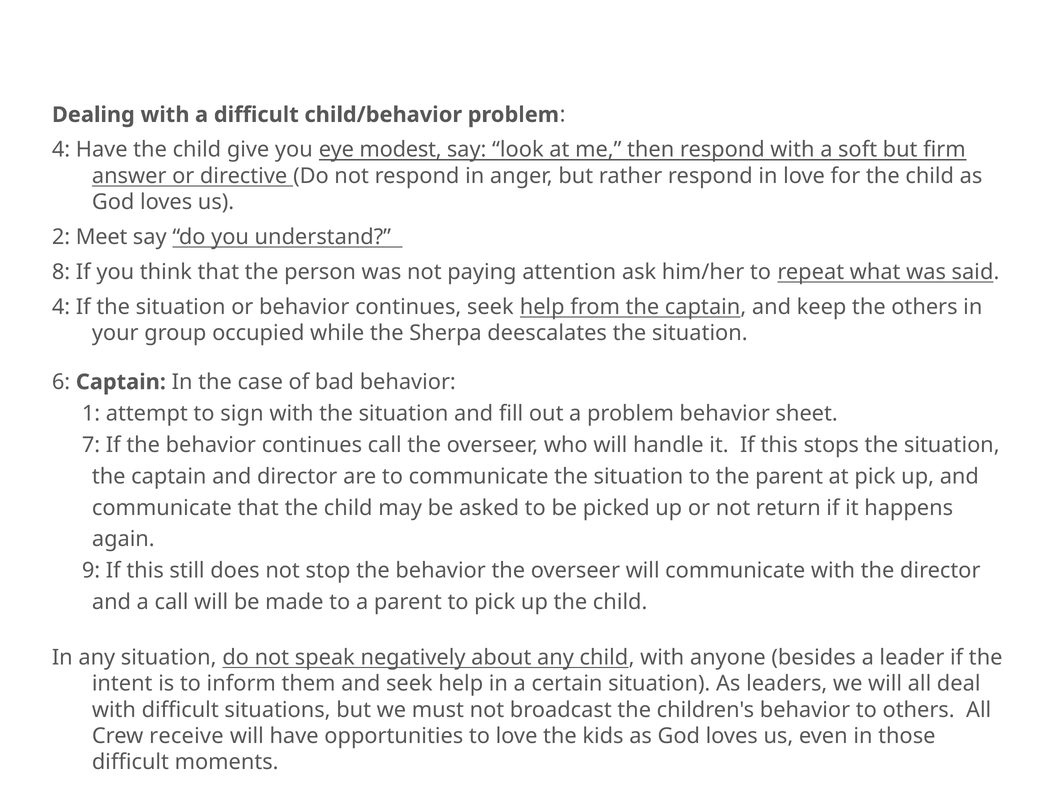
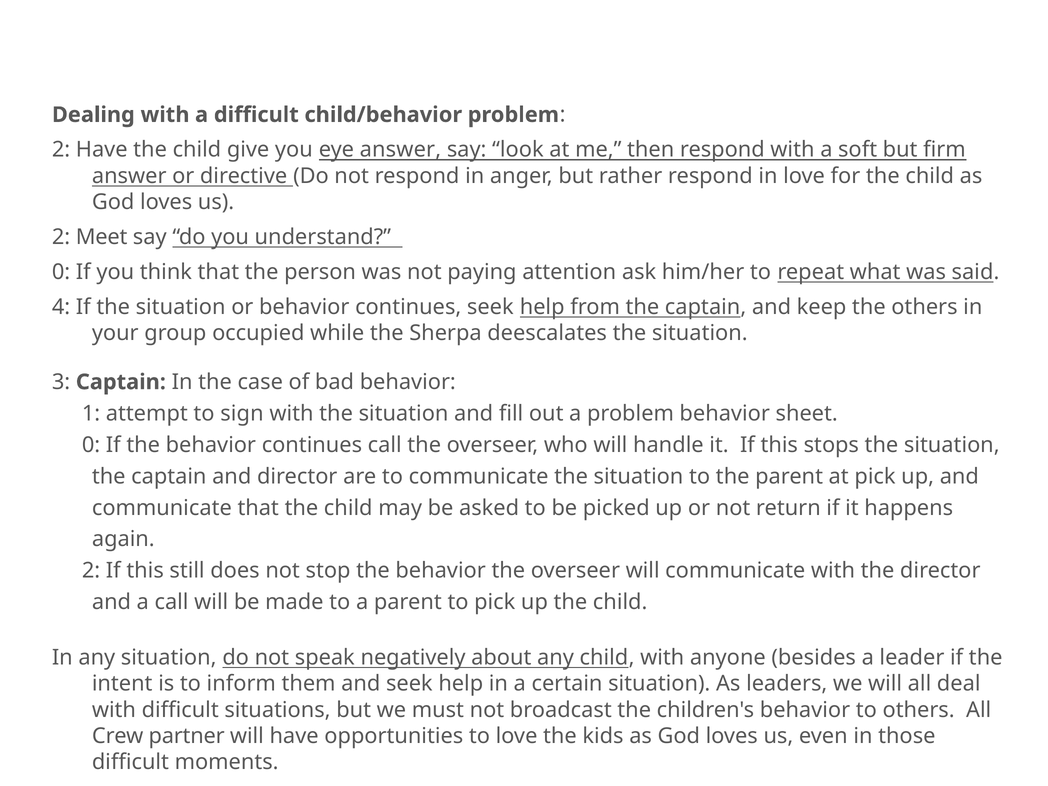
4 at (61, 150): 4 -> 2
eye modest: modest -> answer
8 at (61, 272): 8 -> 0
6: 6 -> 3
7 at (91, 445): 7 -> 0
9 at (91, 571): 9 -> 2
receive: receive -> partner
